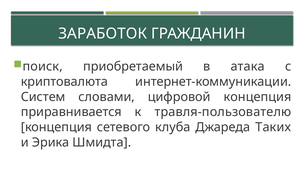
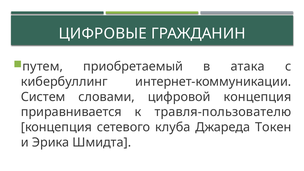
ЗАРАБОТОК: ЗАРАБОТОК -> ЦИФРОВЫЕ
поиск: поиск -> путем
криптовалюта: криптовалюта -> кибербуллинг
Таких: Таких -> Токен
